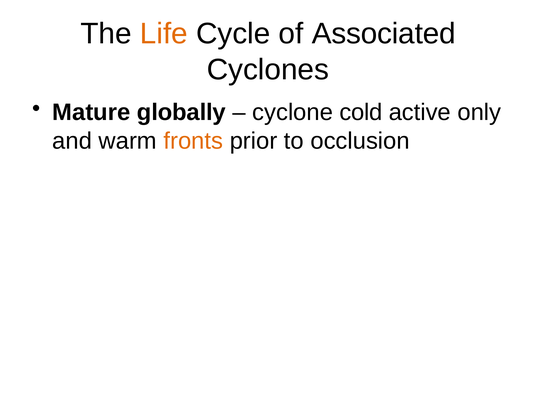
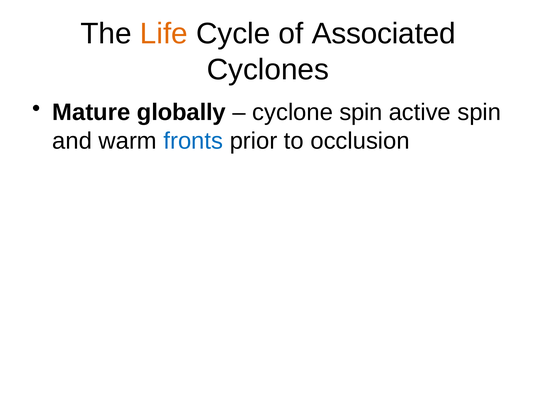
cyclone cold: cold -> spin
active only: only -> spin
fronts colour: orange -> blue
